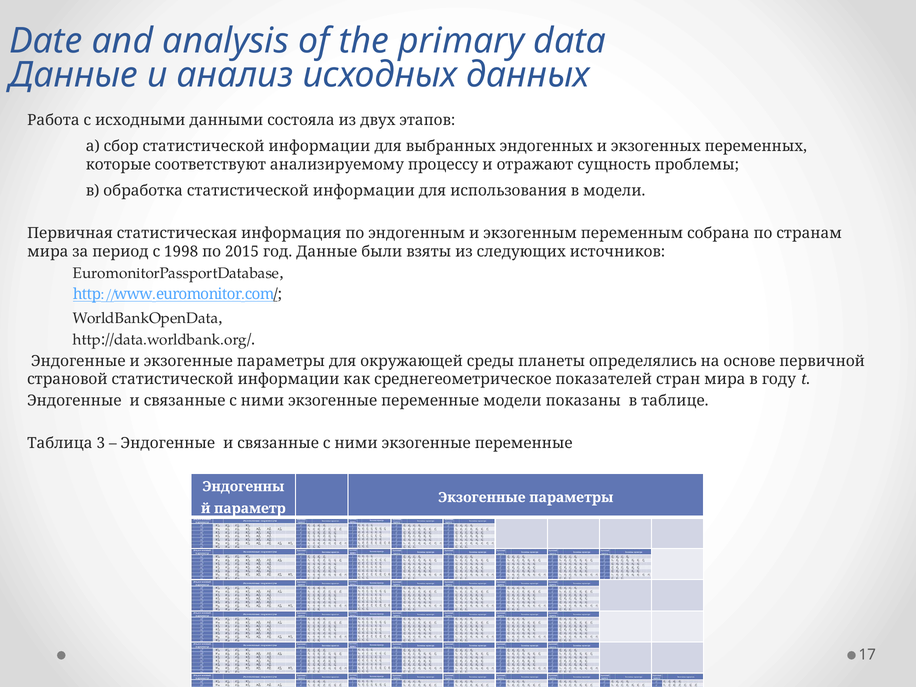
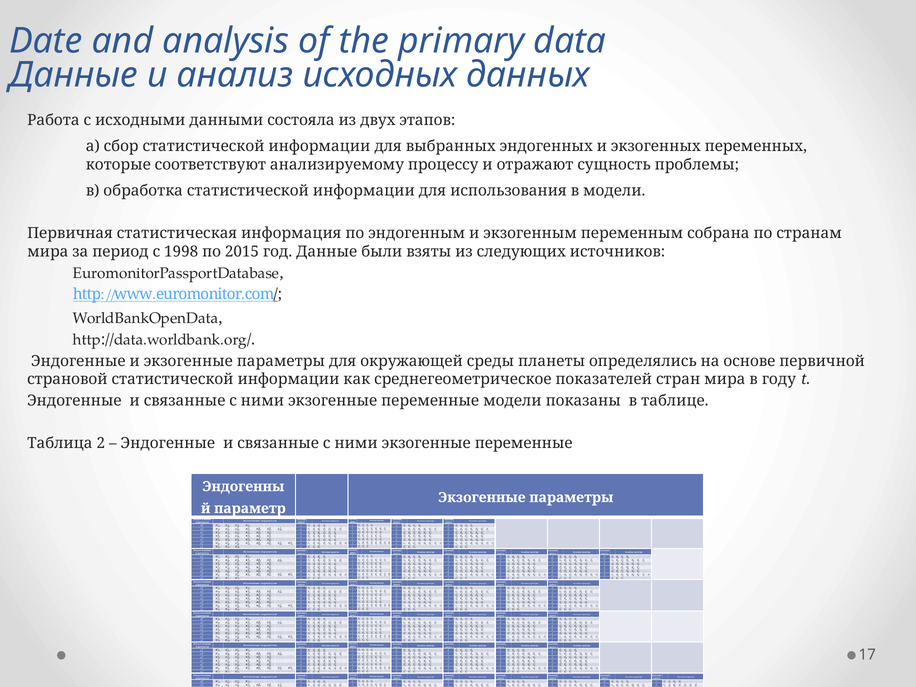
3: 3 -> 2
